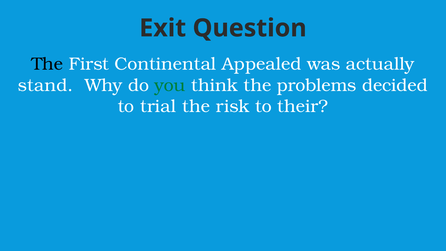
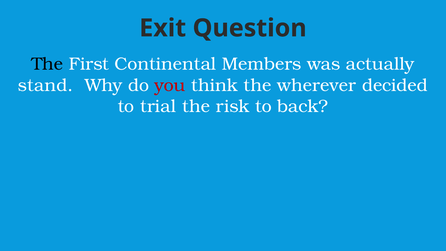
Appealed: Appealed -> Members
you colour: green -> red
problems: problems -> wherever
their: their -> back
